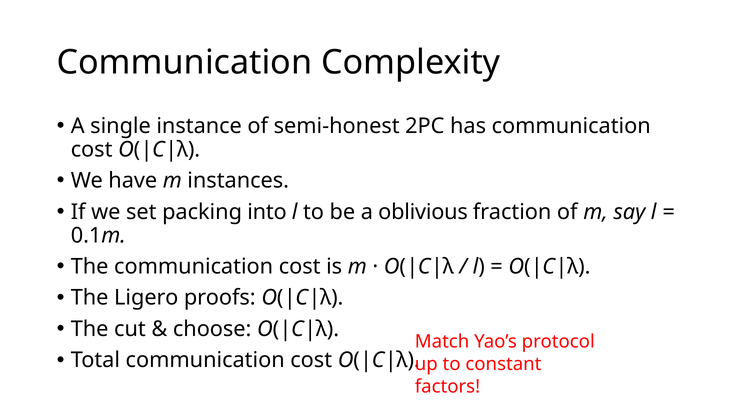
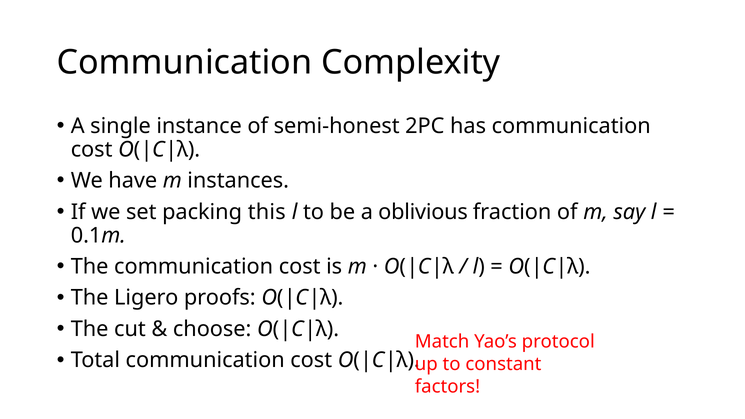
into: into -> this
